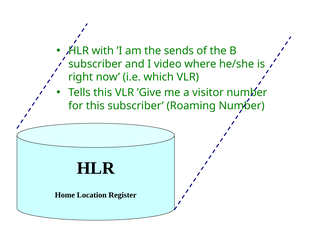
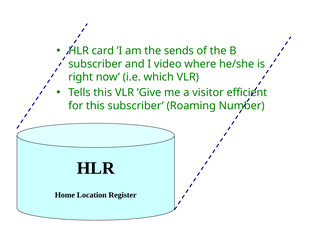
with: with -> card
visitor number: number -> efficient
